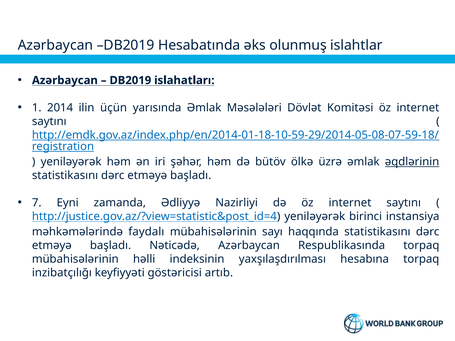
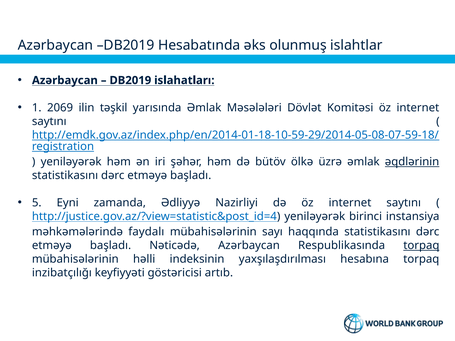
2014: 2014 -> 2069
üçün: üçün -> təşkil
7: 7 -> 5
torpaq at (421, 246) underline: none -> present
